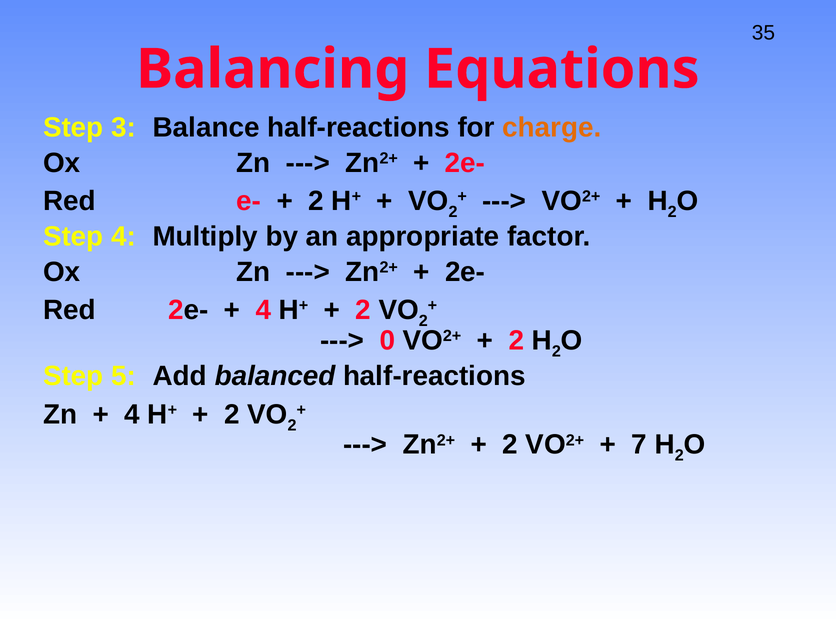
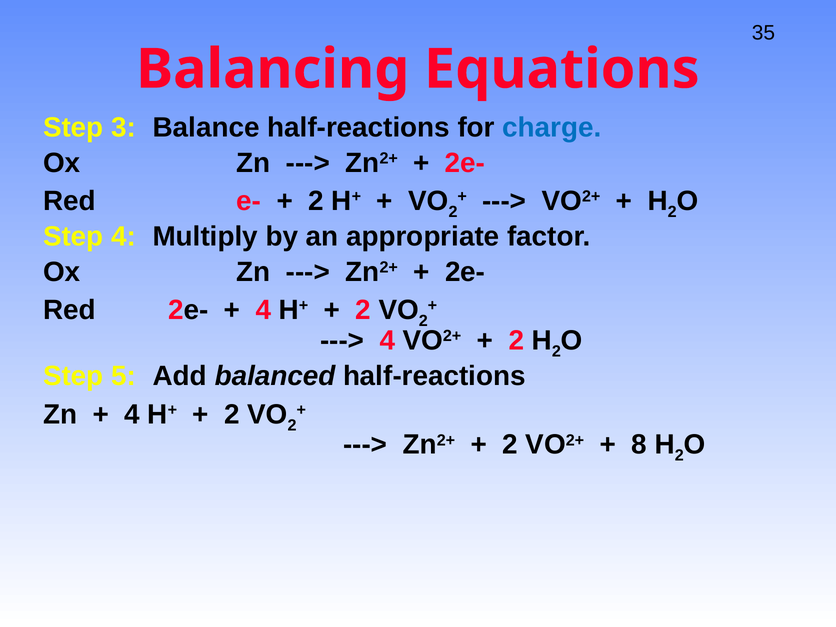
charge colour: orange -> blue
0 at (387, 340): 0 -> 4
7: 7 -> 8
